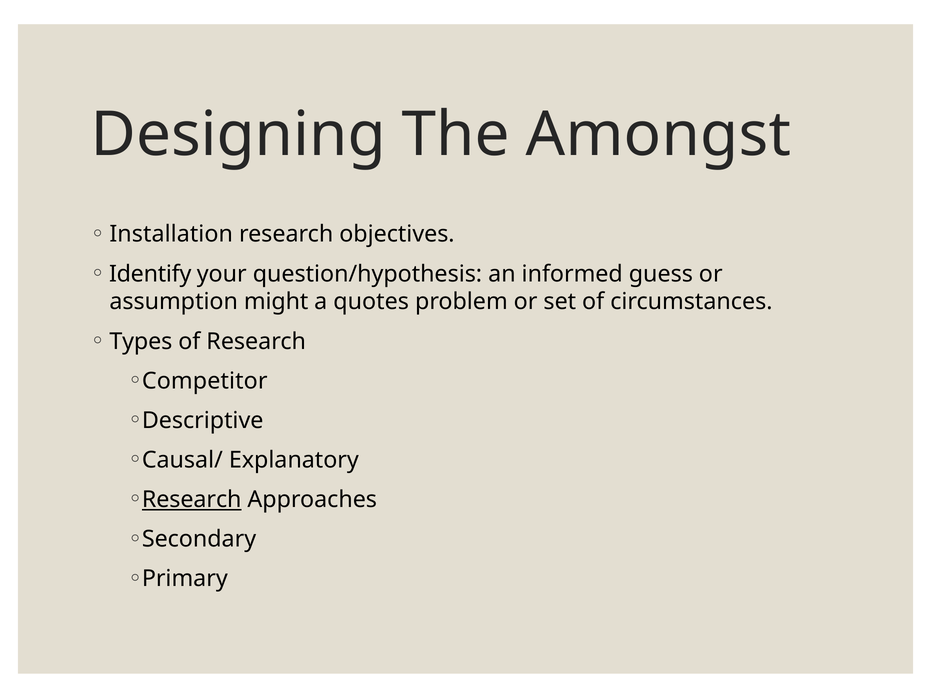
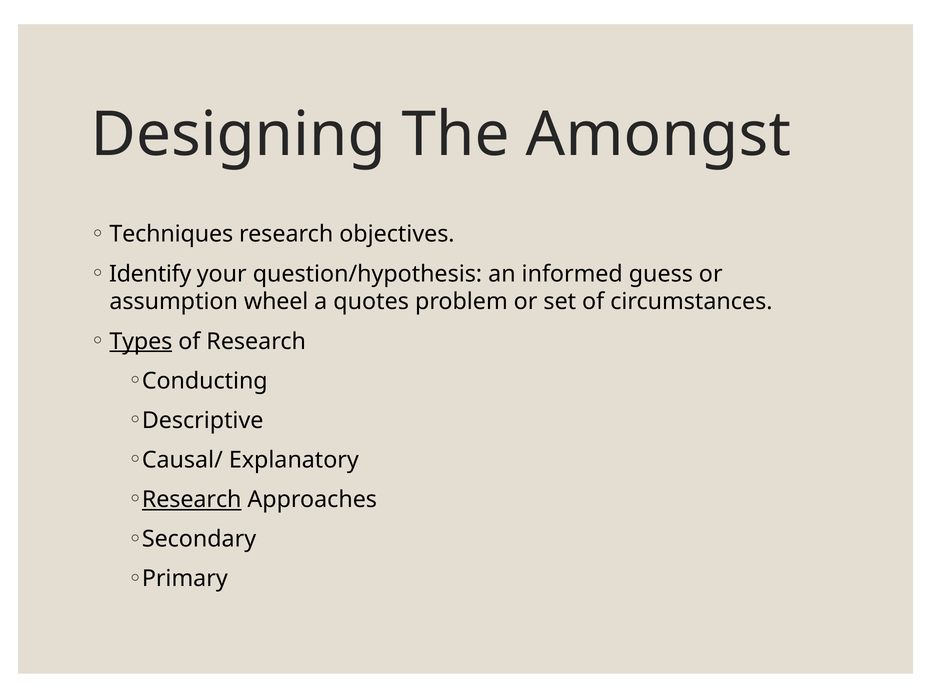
Installation: Installation -> Techniques
might: might -> wheel
Types underline: none -> present
Competitor: Competitor -> Conducting
